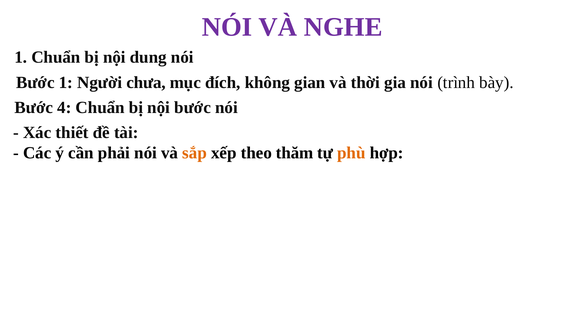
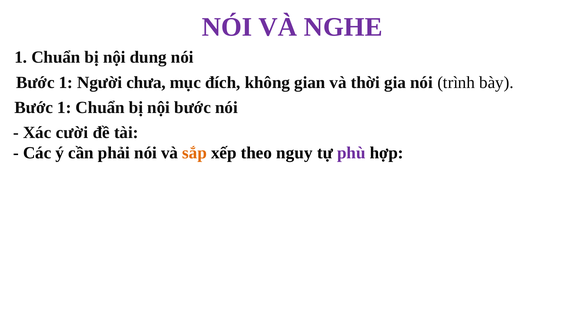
4 at (64, 107): 4 -> 1
thiết: thiết -> cười
thăm: thăm -> nguy
phù colour: orange -> purple
